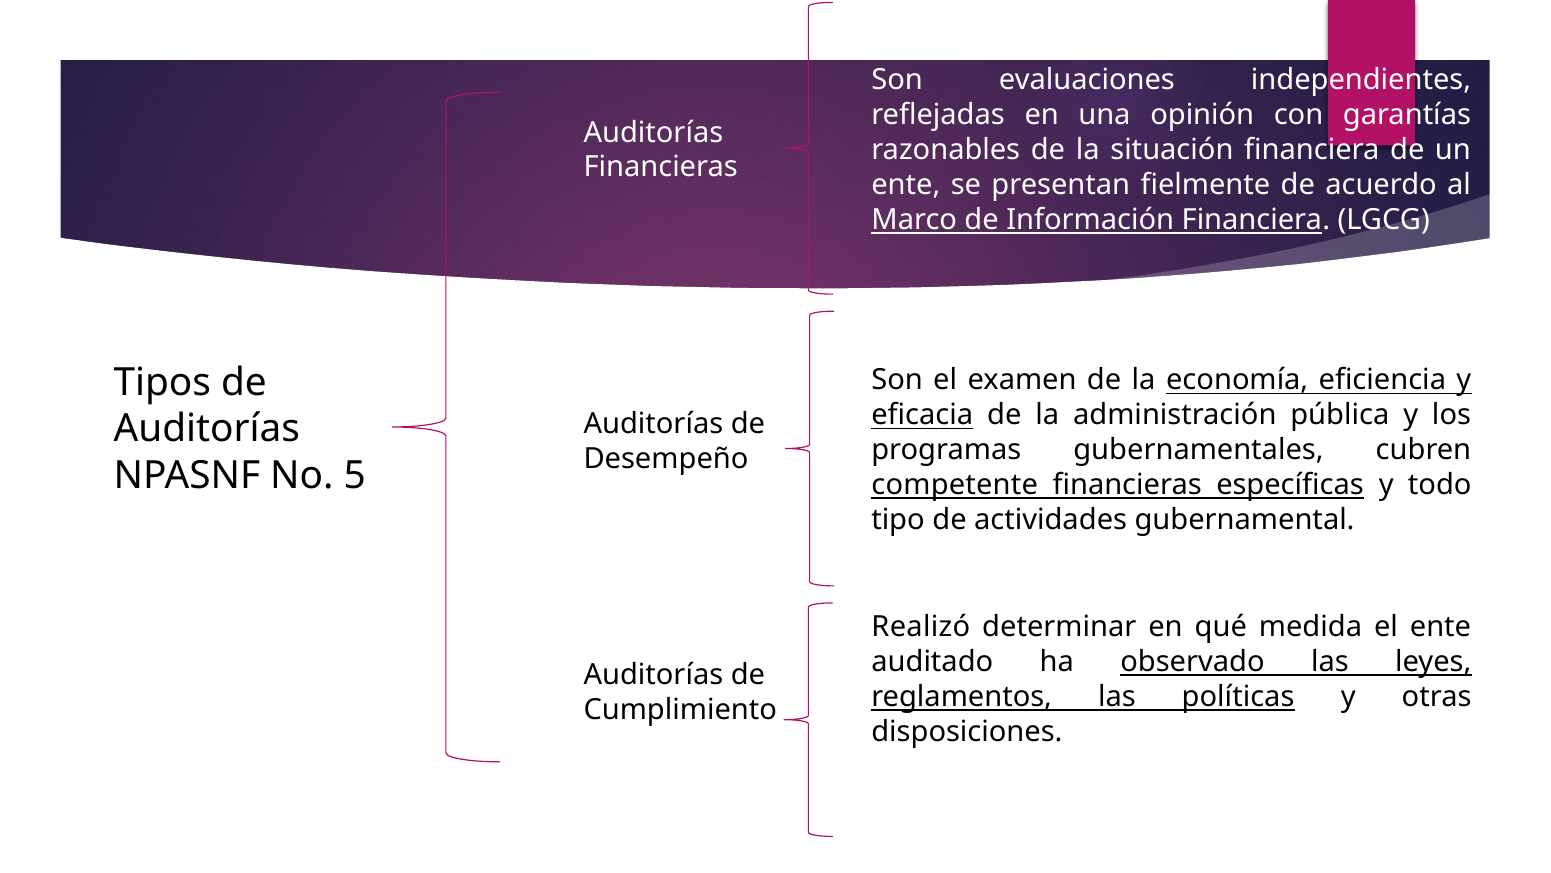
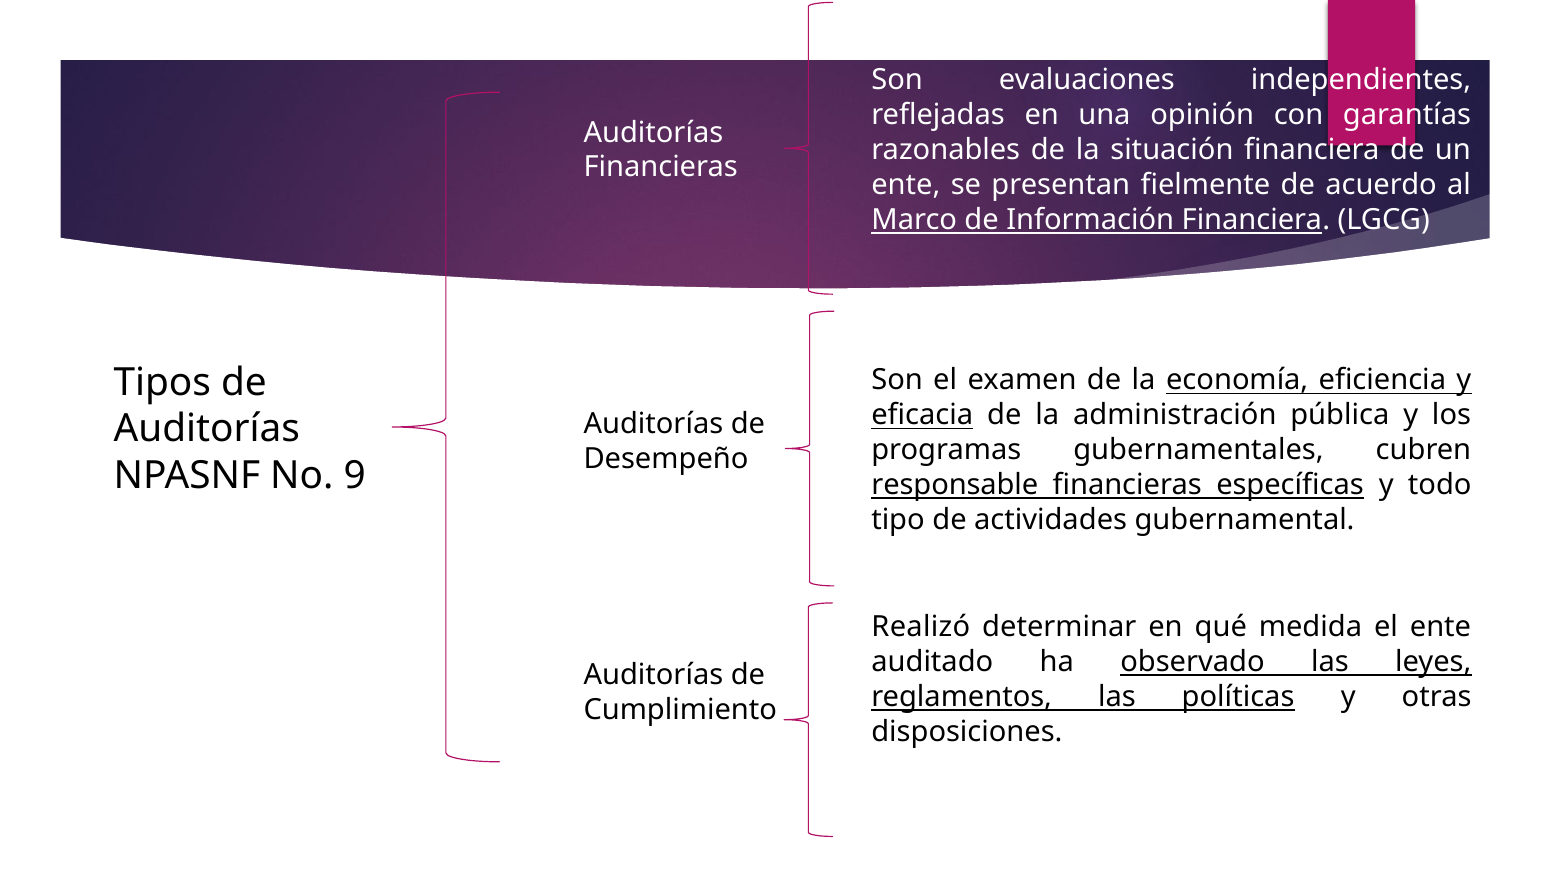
5: 5 -> 9
competente: competente -> responsable
